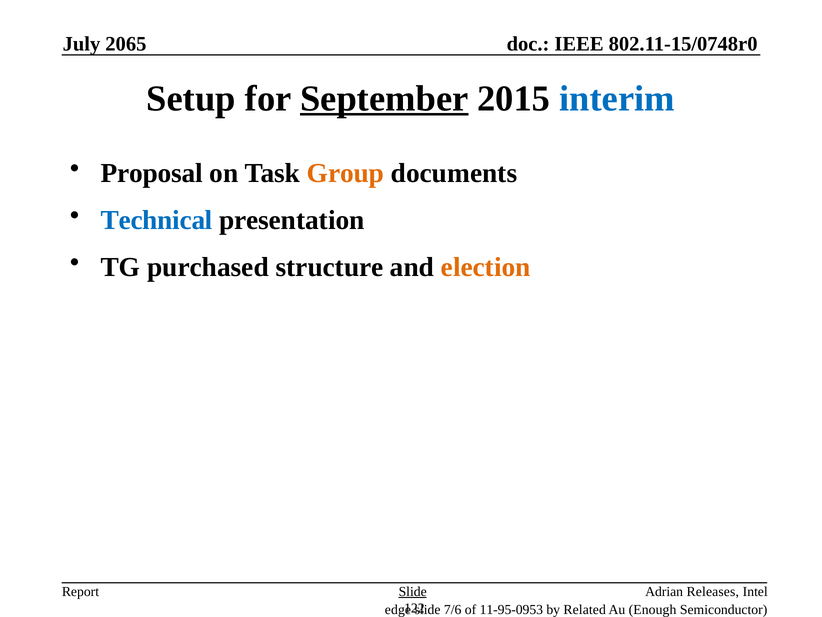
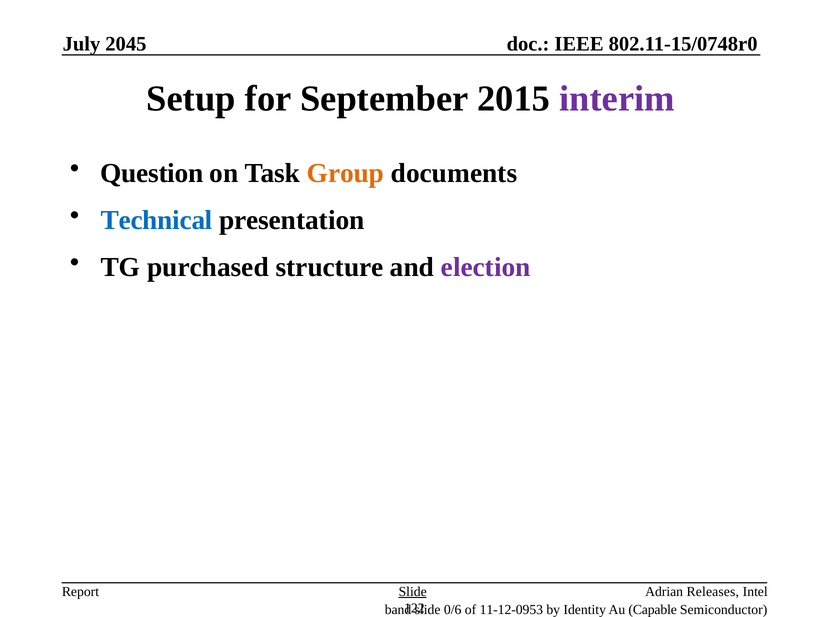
2065: 2065 -> 2045
September underline: present -> none
interim colour: blue -> purple
Proposal: Proposal -> Question
election colour: orange -> purple
edge: edge -> band
7/6: 7/6 -> 0/6
11-95-0953: 11-95-0953 -> 11-12-0953
Related: Related -> Identity
Enough: Enough -> Capable
